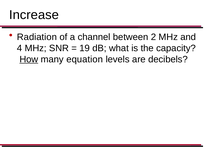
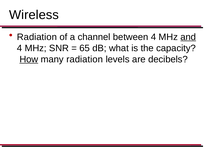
Increase: Increase -> Wireless
between 2: 2 -> 4
and underline: none -> present
19: 19 -> 65
many equation: equation -> radiation
